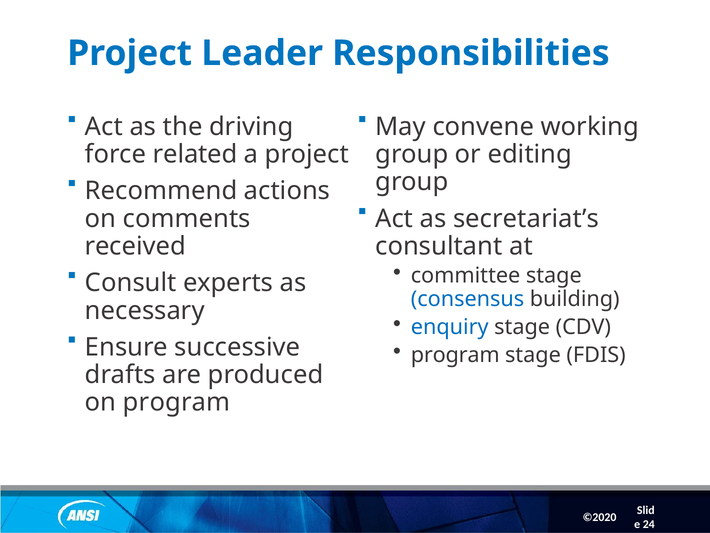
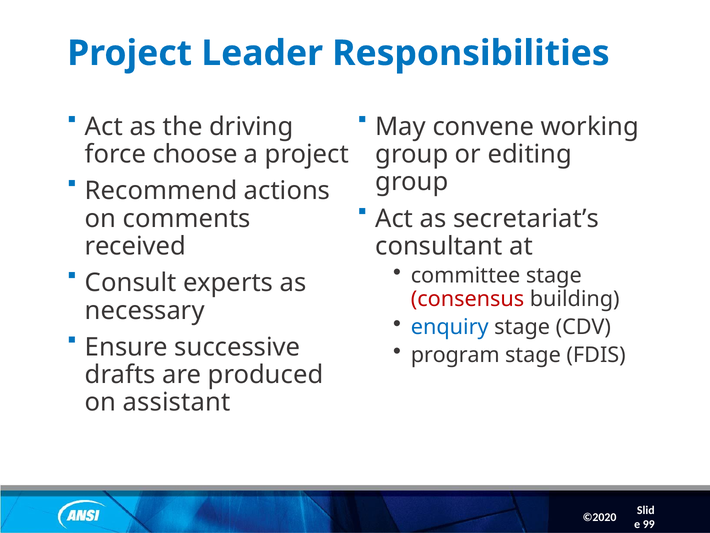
related: related -> choose
consensus colour: blue -> red
on program: program -> assistant
24: 24 -> 99
